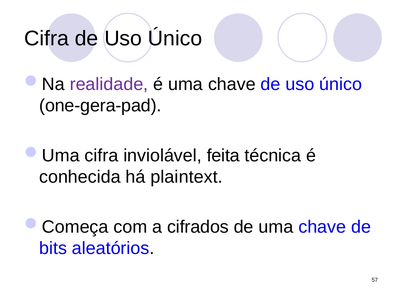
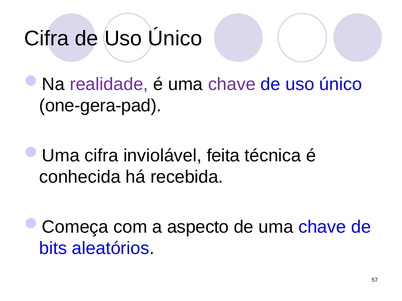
chave at (232, 84) colour: black -> purple
plaintext: plaintext -> recebida
cifrados: cifrados -> aspecto
